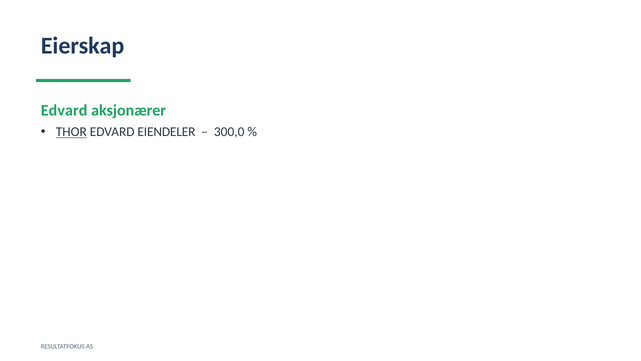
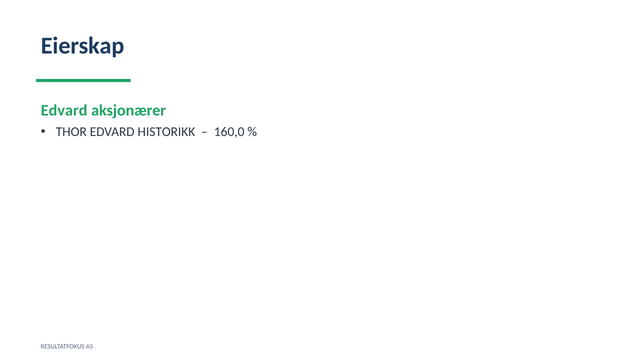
THOR underline: present -> none
EIENDELER: EIENDELER -> HISTORIKK
300,0: 300,0 -> 160,0
